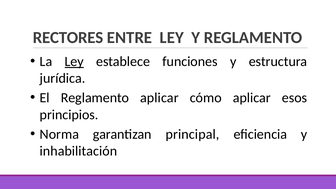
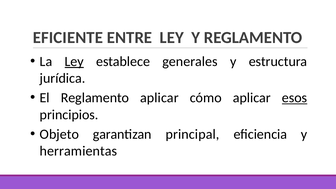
RECTORES: RECTORES -> EFICIENTE
funciones: funciones -> generales
esos underline: none -> present
Norma: Norma -> Objeto
inhabilitación: inhabilitación -> herramientas
